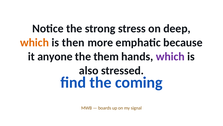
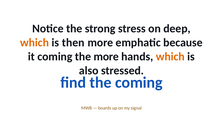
it anyone: anyone -> coming
the them: them -> more
which at (170, 56) colour: purple -> orange
